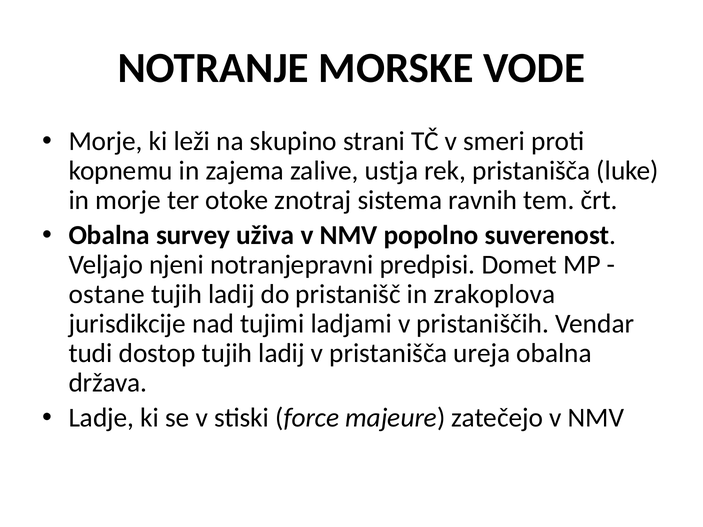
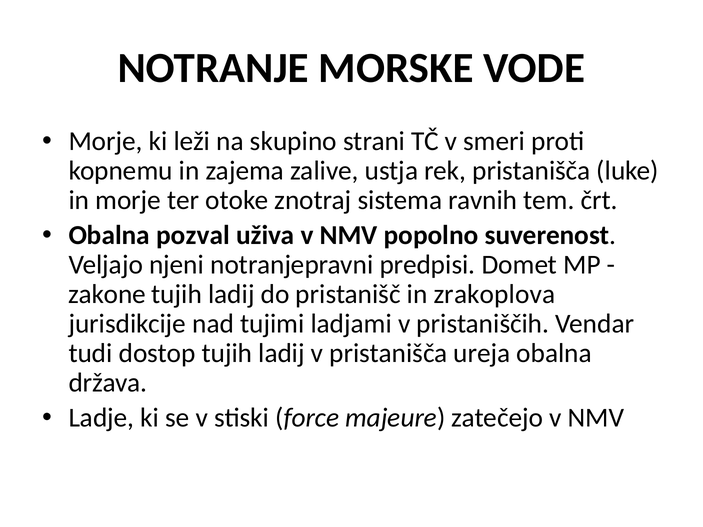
survey: survey -> pozval
ostane: ostane -> zakone
